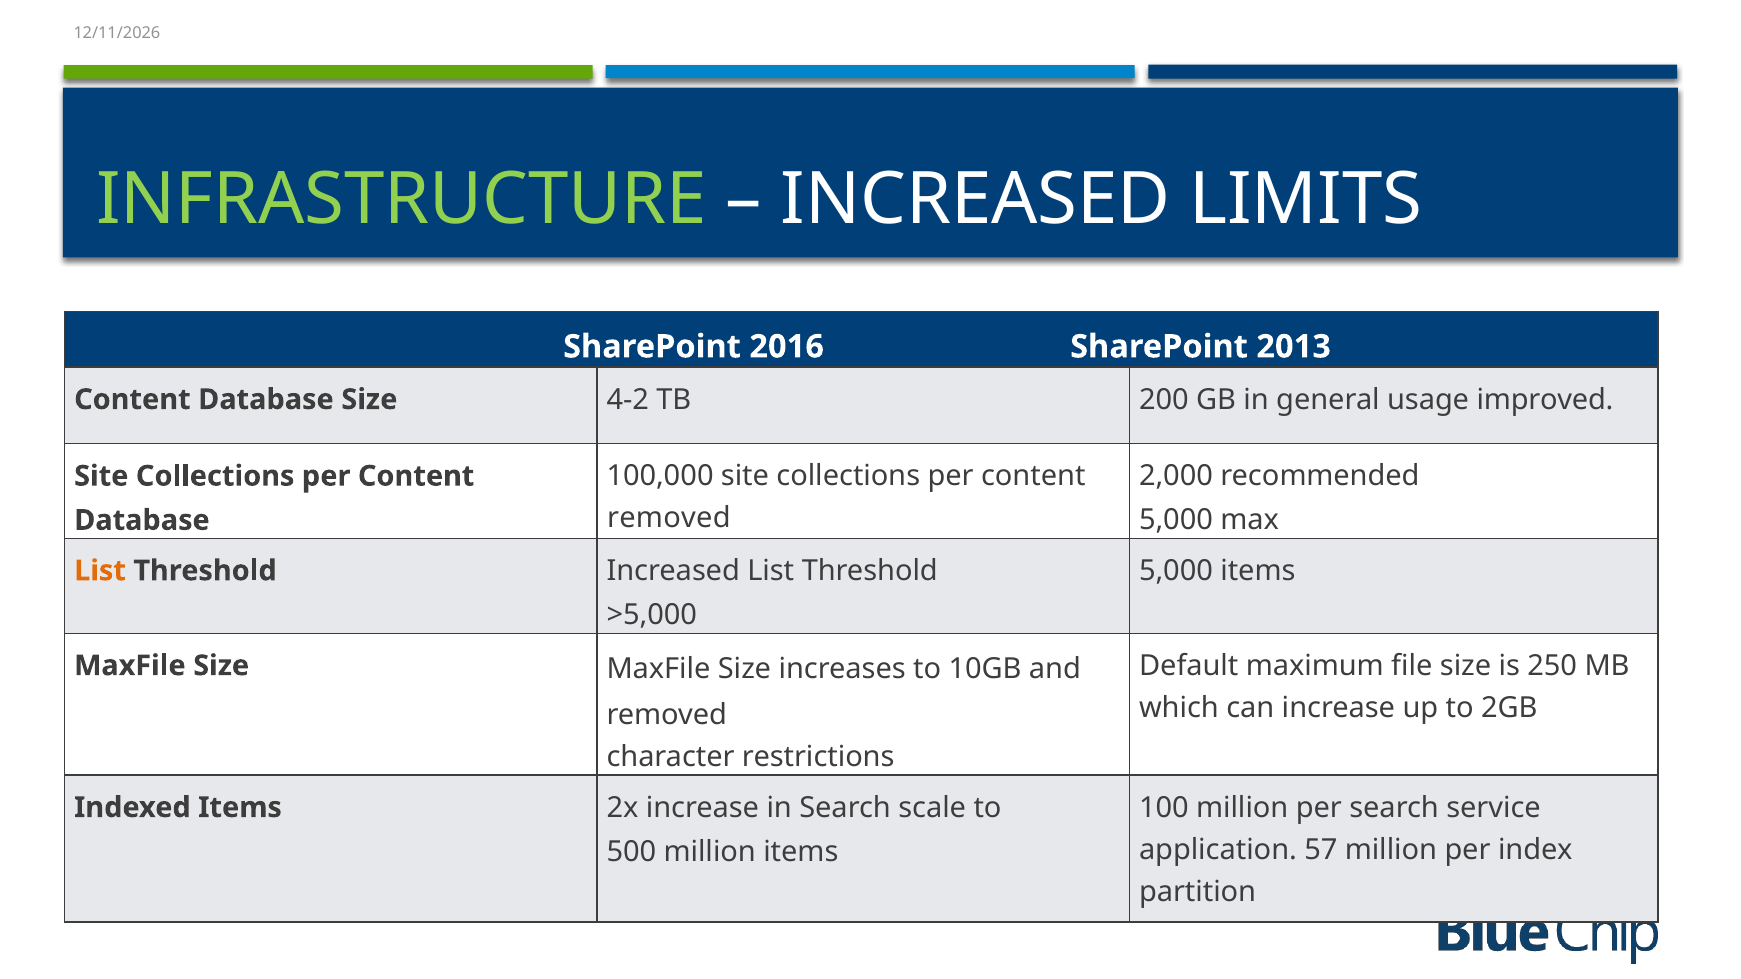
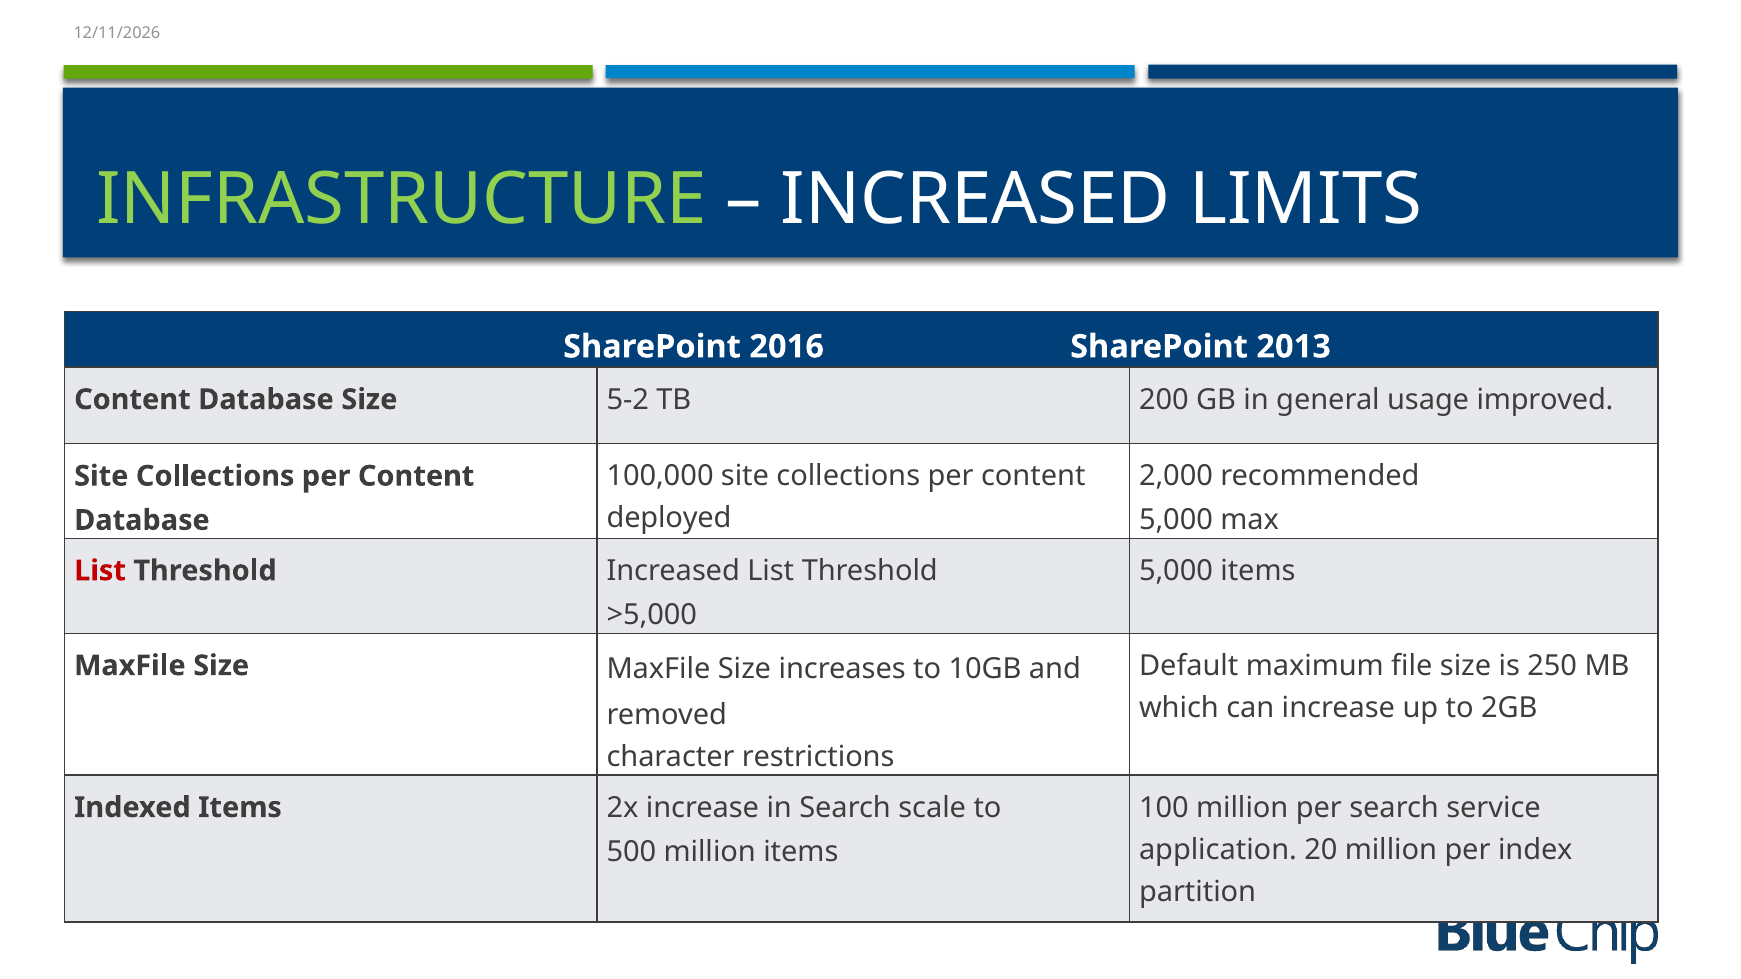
4-2: 4-2 -> 5-2
removed at (669, 518): removed -> deployed
List at (100, 571) colour: orange -> red
57: 57 -> 20
